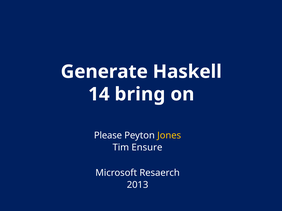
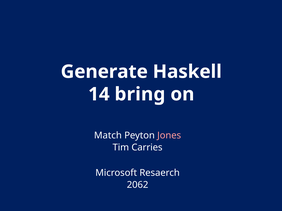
Please: Please -> Match
Jones colour: yellow -> pink
Ensure: Ensure -> Carries
2013: 2013 -> 2062
